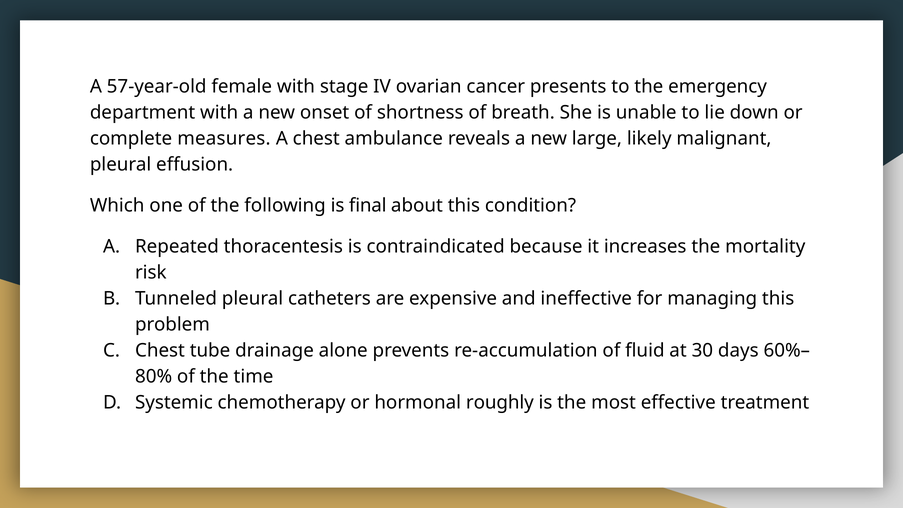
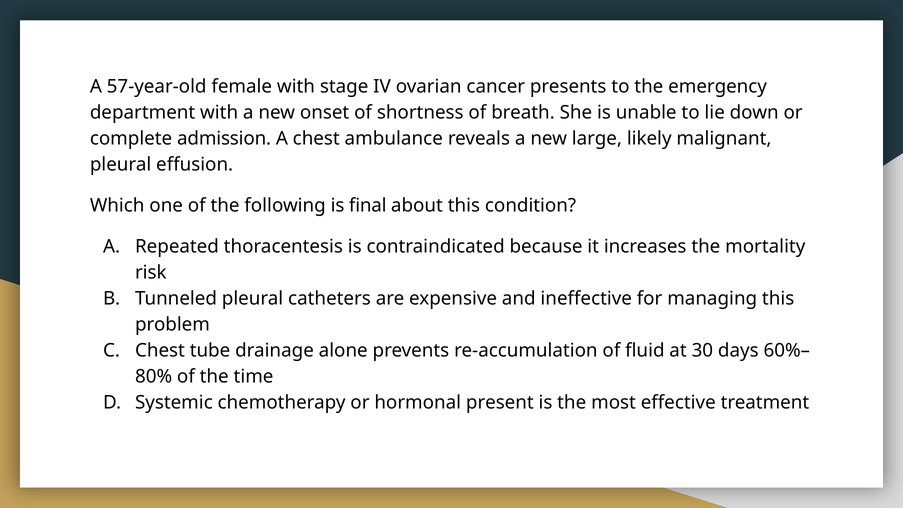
measures: measures -> admission
roughly: roughly -> present
